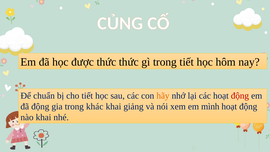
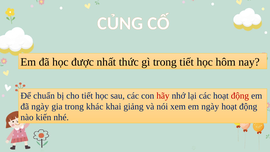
được thức: thức -> nhất
hãy colour: orange -> red
đã động: động -> ngày
em mình: mình -> ngày
nào khai: khai -> kiến
